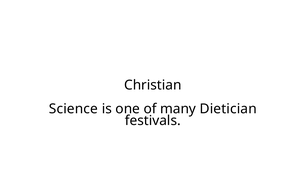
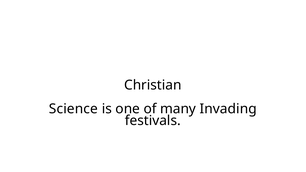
Dietician: Dietician -> Invading
